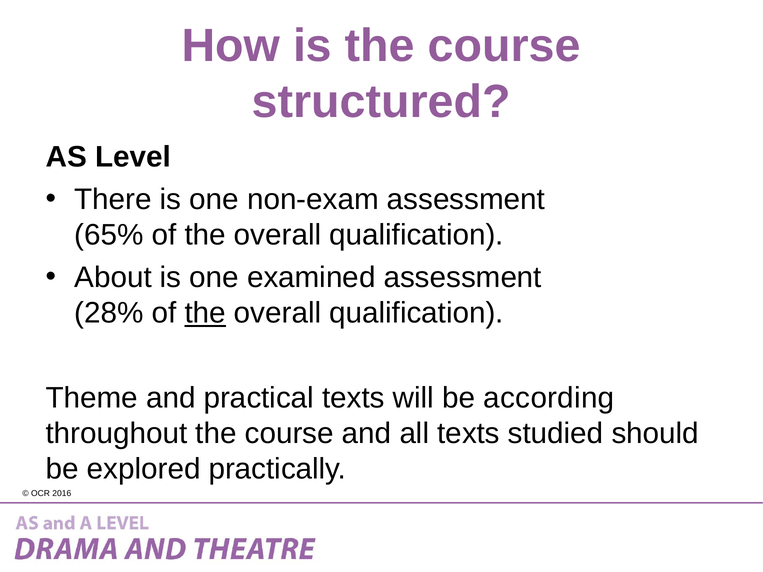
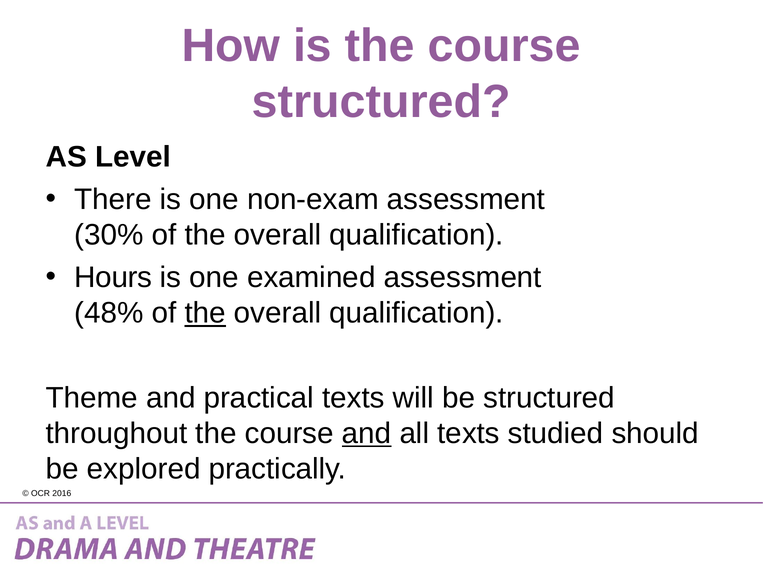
65%: 65% -> 30%
About: About -> Hours
28%: 28% -> 48%
be according: according -> structured
and at (367, 434) underline: none -> present
